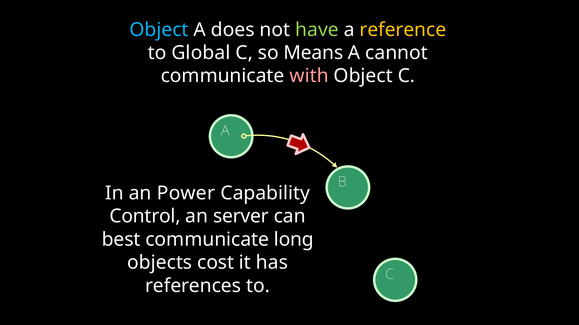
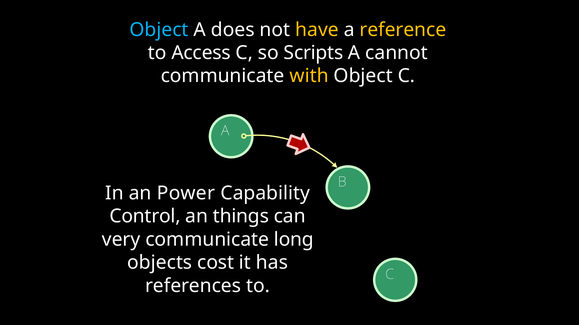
have colour: light green -> yellow
Global: Global -> Access
Means: Means -> Scripts
with colour: pink -> yellow
server: server -> things
best: best -> very
